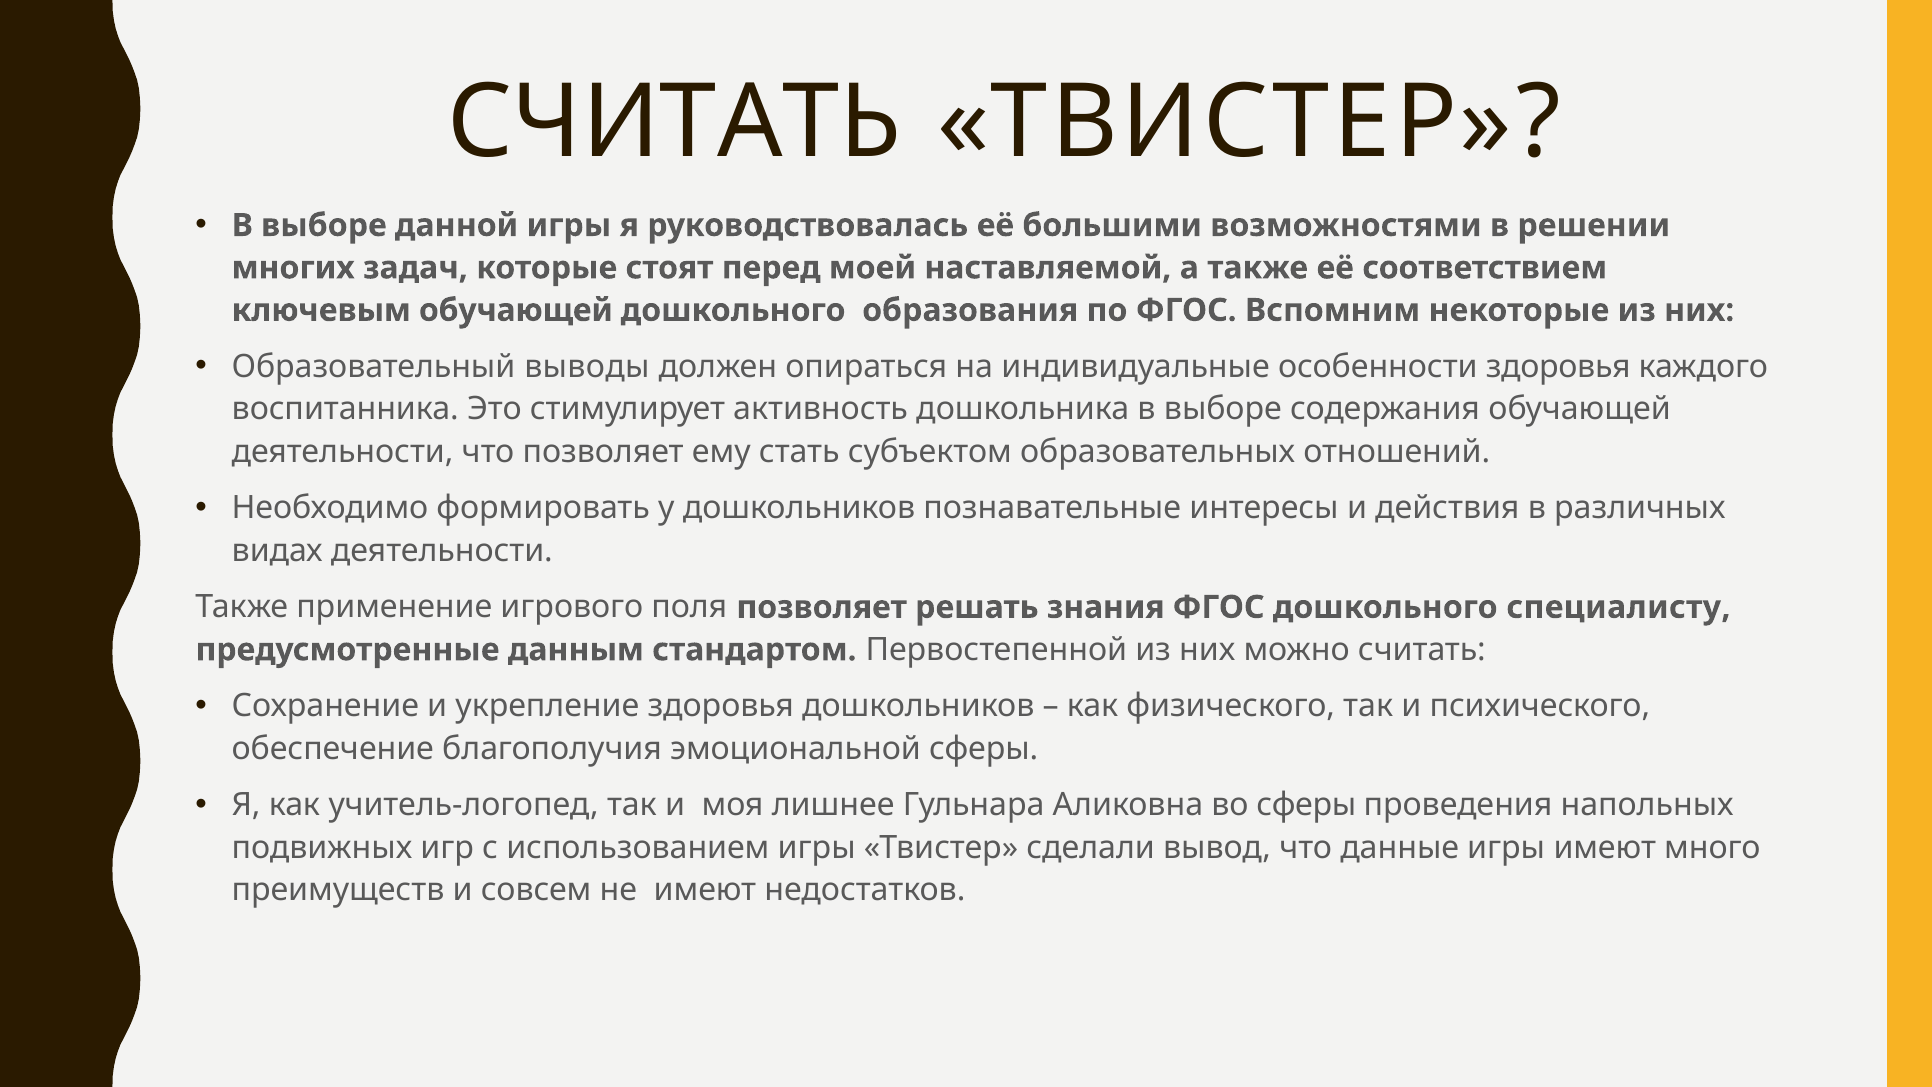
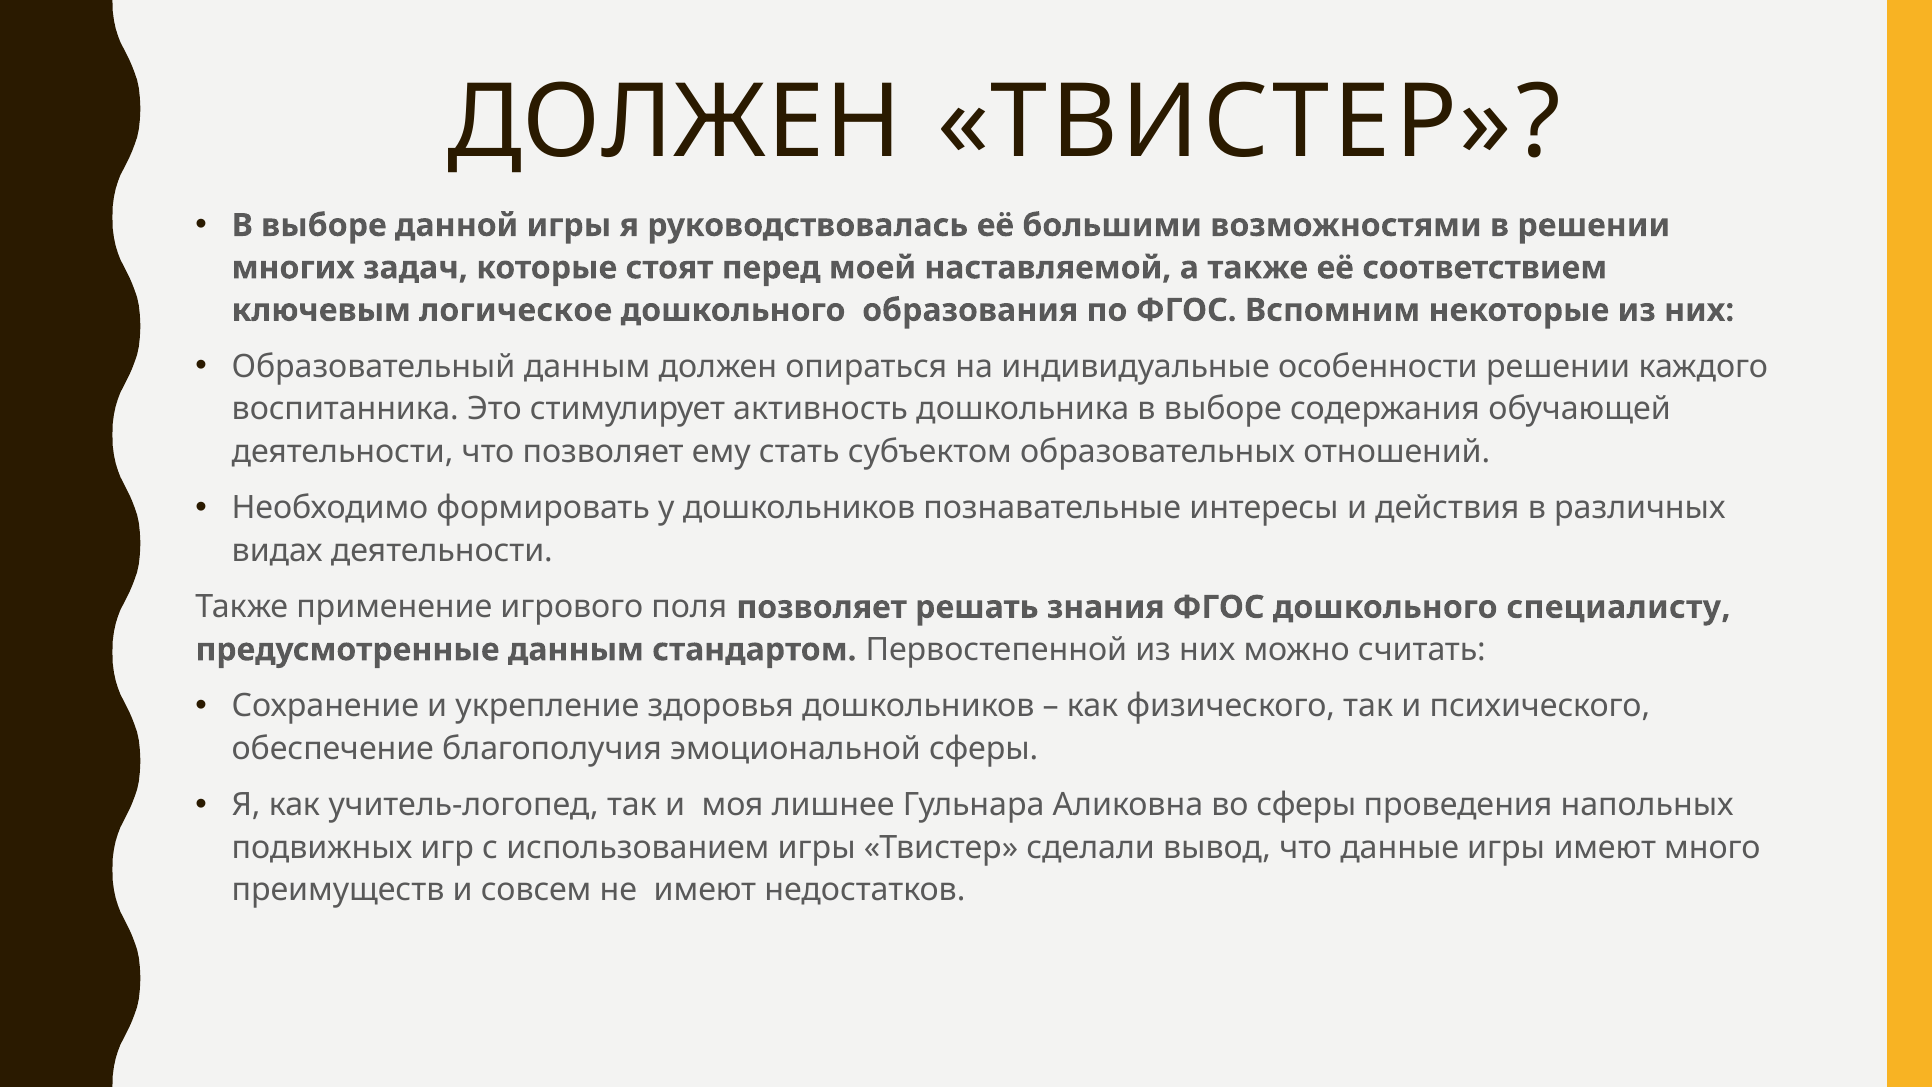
СЧИТАТЬ at (675, 123): СЧИТАТЬ -> ДОЛЖЕН
ключевым обучающей: обучающей -> логическое
Образовательный выводы: выводы -> данным
особенности здоровья: здоровья -> решении
